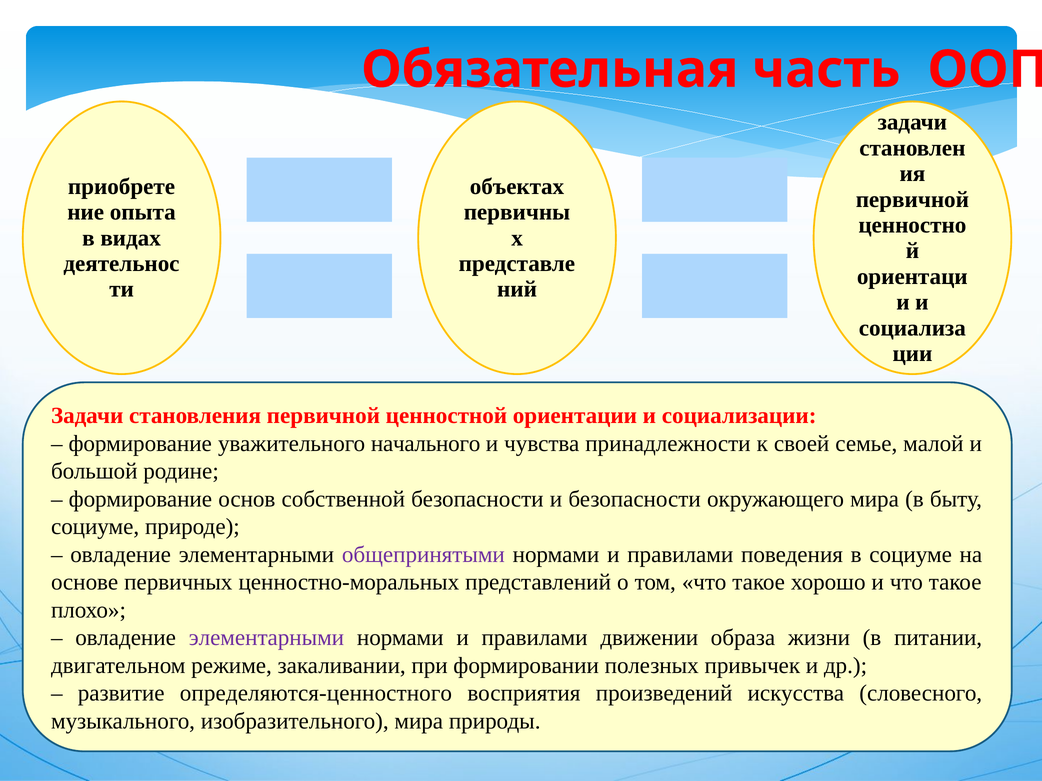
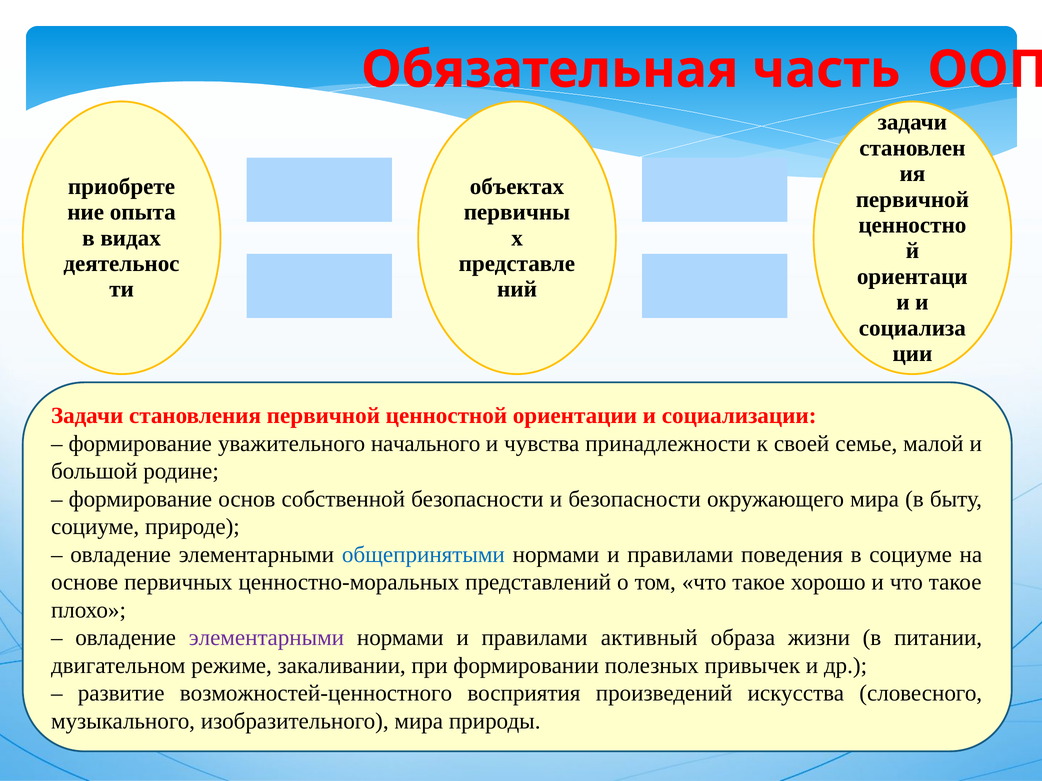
общепринятыми colour: purple -> blue
движении: движении -> активный
определяются-ценностного: определяются-ценностного -> возможностей-ценностного
